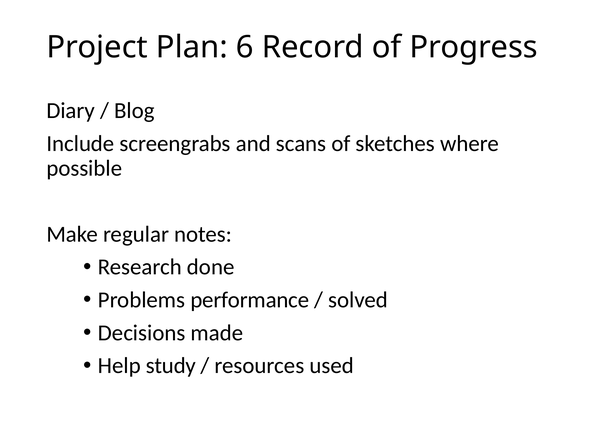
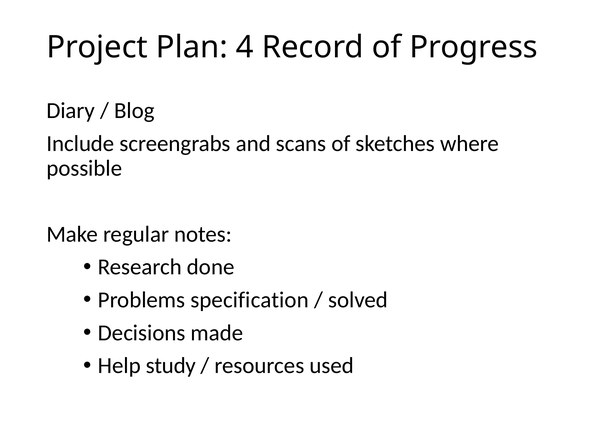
6: 6 -> 4
performance: performance -> specification
